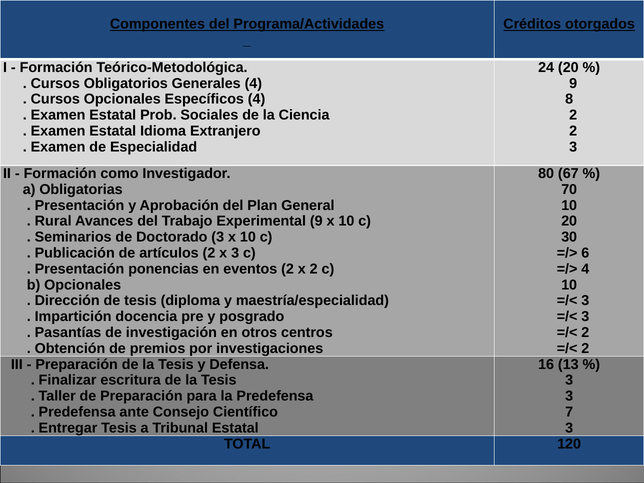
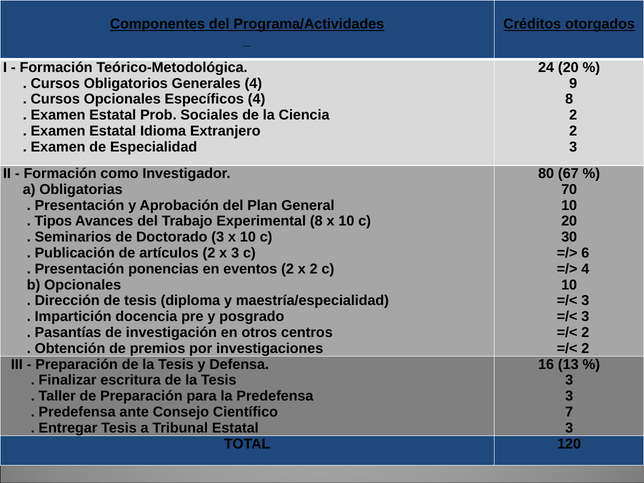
Rural: Rural -> Tipos
Experimental 9: 9 -> 8
